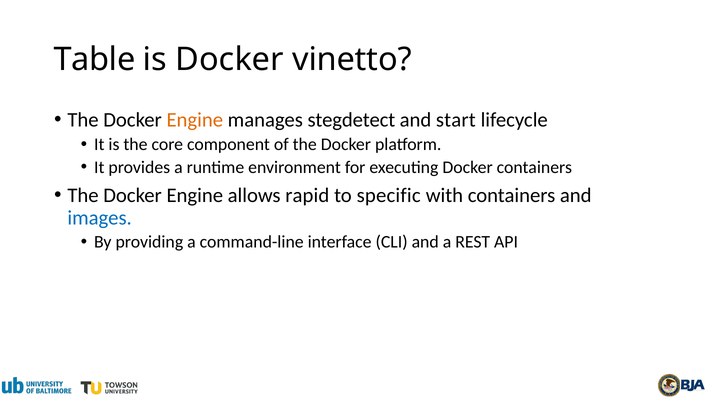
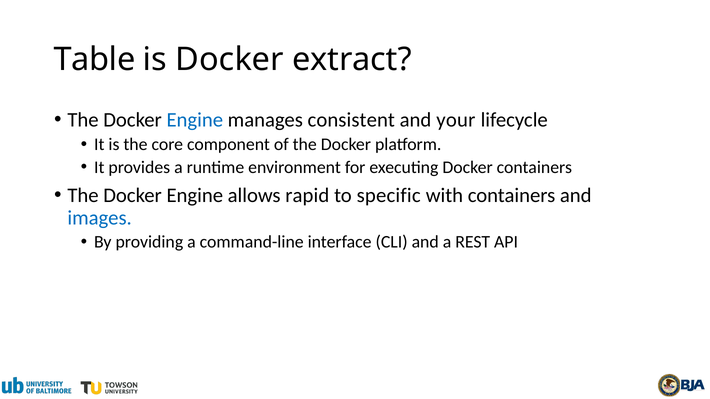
vinetto: vinetto -> extract
Engine at (195, 120) colour: orange -> blue
stegdetect: stegdetect -> consistent
start: start -> your
